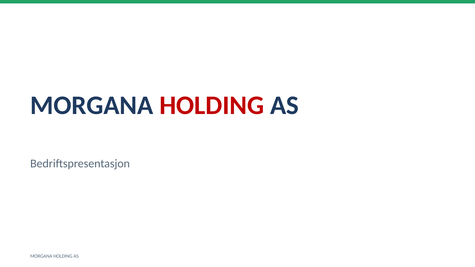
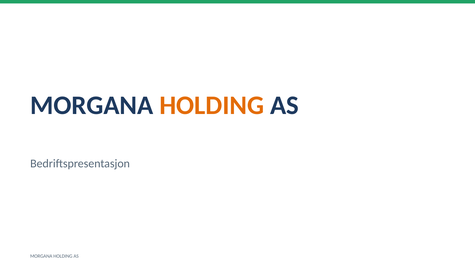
HOLDING at (212, 105) colour: red -> orange
